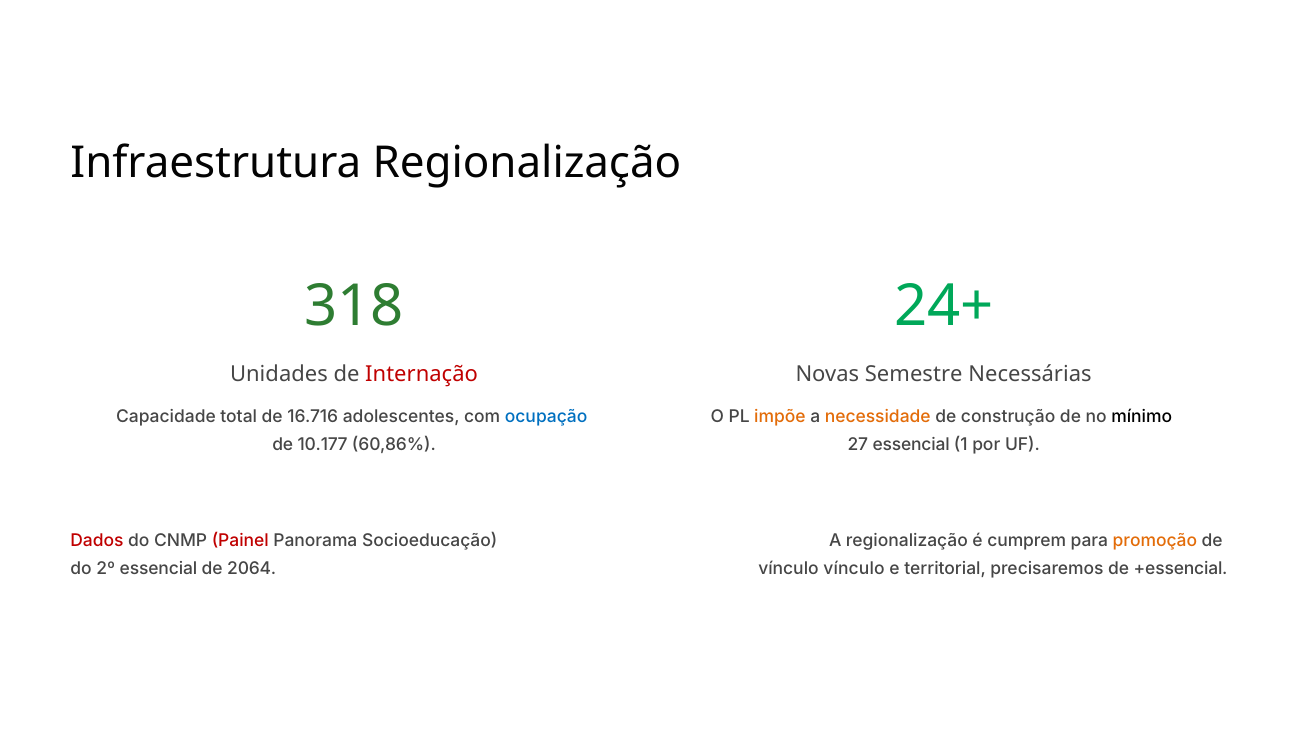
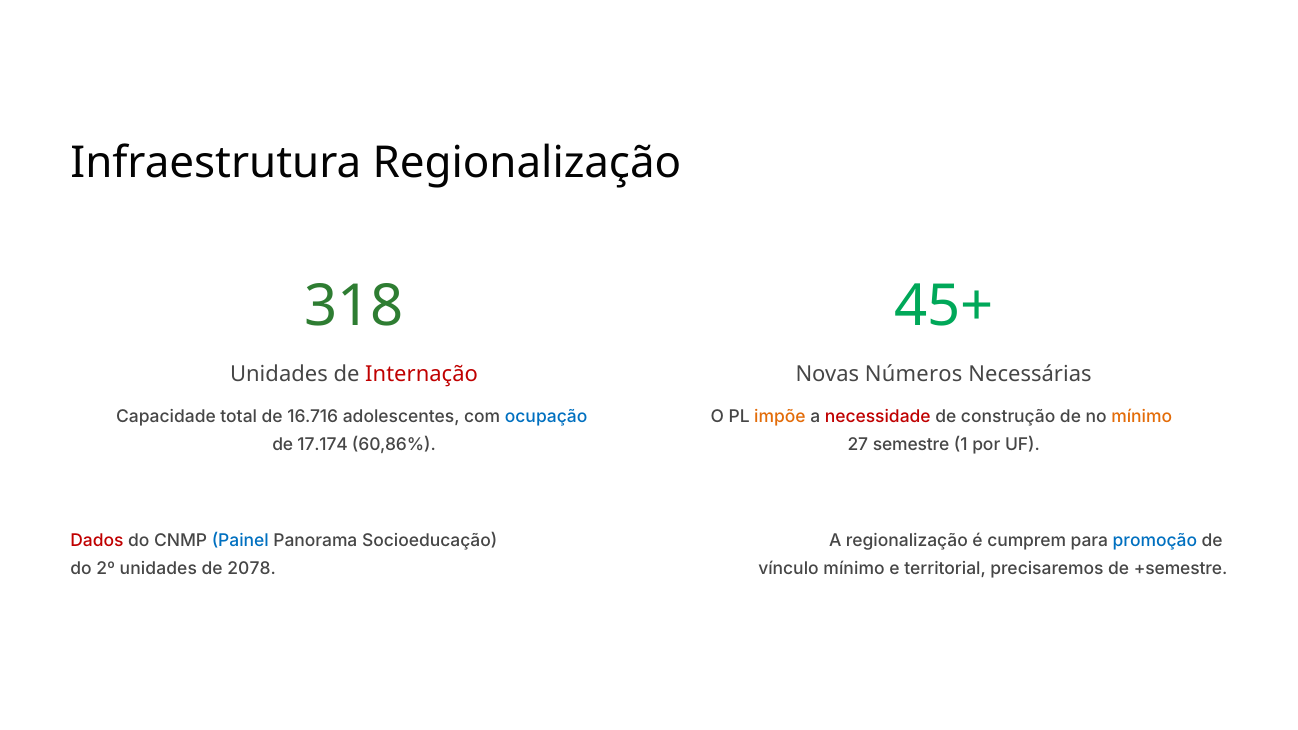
24+: 24+ -> 45+
Semestre: Semestre -> Números
necessidade colour: orange -> red
mínimo at (1142, 416) colour: black -> orange
10.177: 10.177 -> 17.174
27 essencial: essencial -> semestre
promoção colour: orange -> blue
Painel colour: red -> blue
vínculo vínculo: vínculo -> mínimo
+essencial: +essencial -> +semestre
2º essencial: essencial -> unidades
2064: 2064 -> 2078
